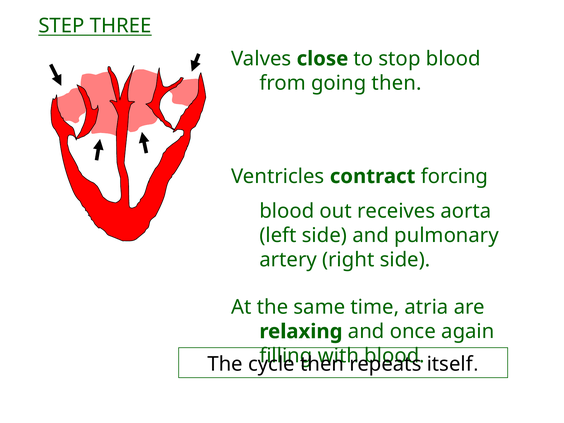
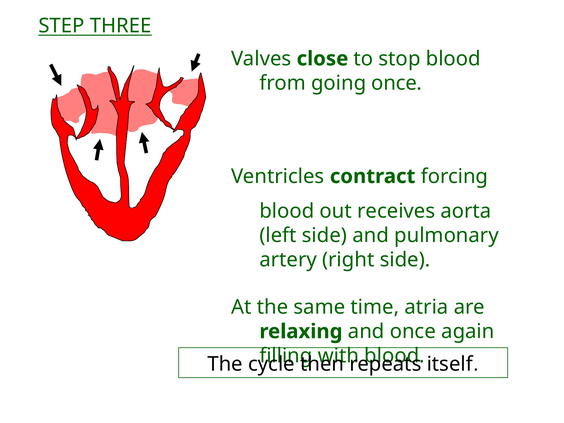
going then: then -> once
